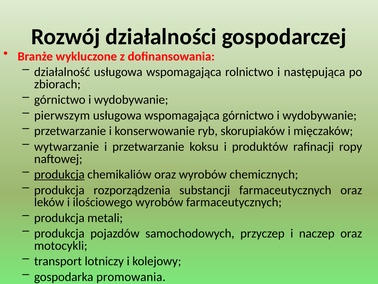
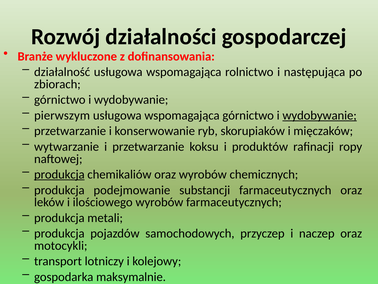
wydobywanie at (320, 115) underline: none -> present
rozporządzenia: rozporządzenia -> podejmowanie
promowania: promowania -> maksymalnie
